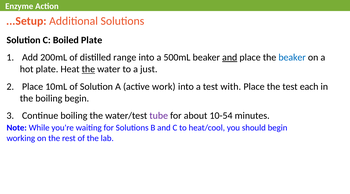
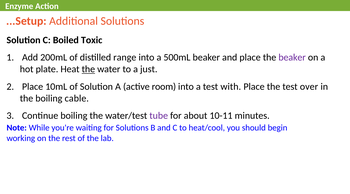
Boiled Plate: Plate -> Toxic
and at (230, 57) underline: present -> none
beaker at (292, 57) colour: blue -> purple
work: work -> room
each: each -> over
boiling begin: begin -> cable
10-54: 10-54 -> 10-11
